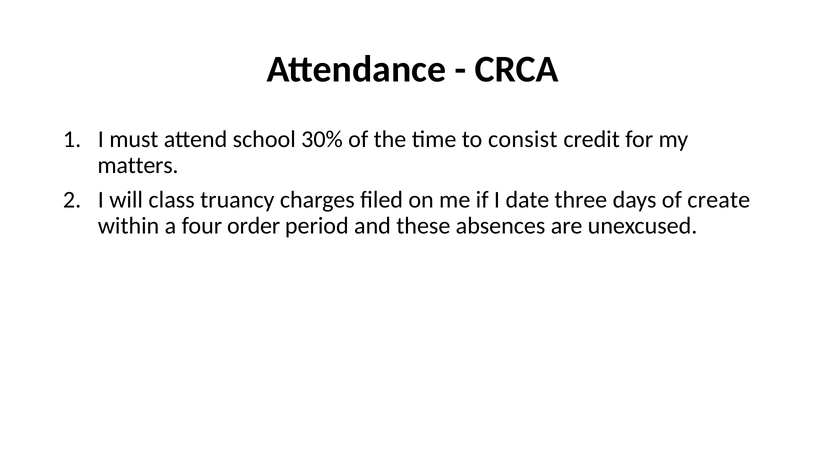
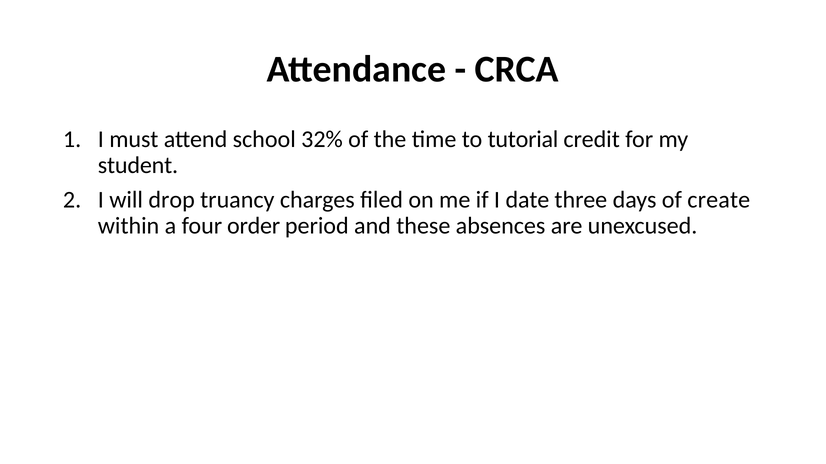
30%: 30% -> 32%
consist: consist -> tutorial
matters: matters -> student
class: class -> drop
